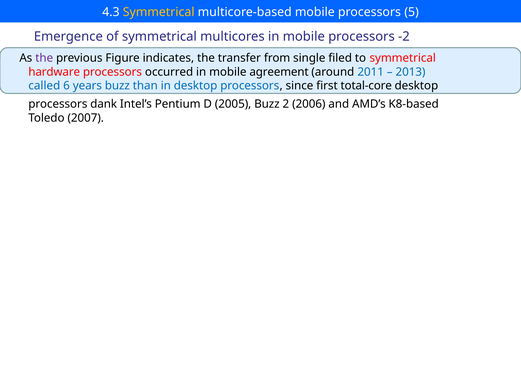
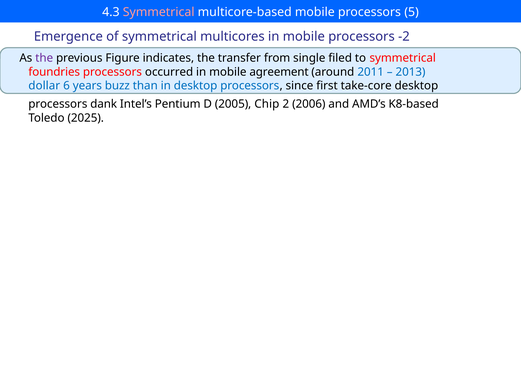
Symmetrical at (159, 12) colour: yellow -> pink
hardware: hardware -> foundries
called: called -> dollar
total-core: total-core -> take-core
2005 Buzz: Buzz -> Chip
2007: 2007 -> 2025
